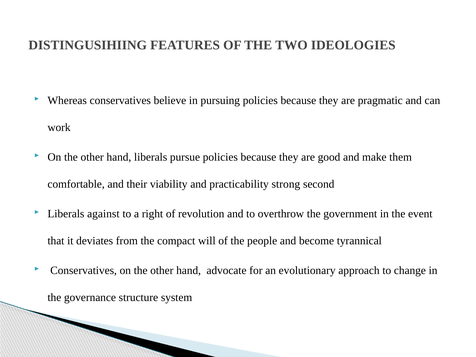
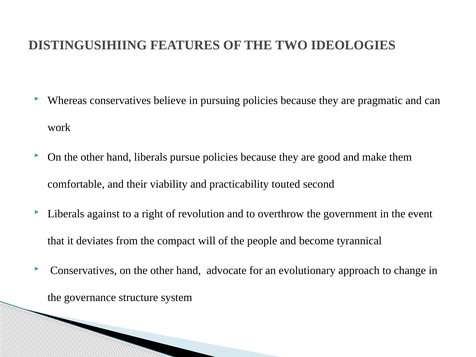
strong: strong -> touted
